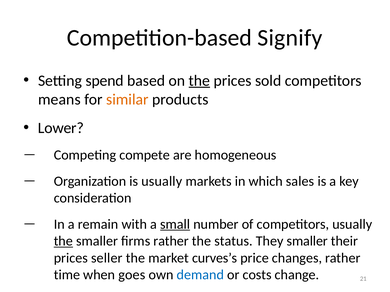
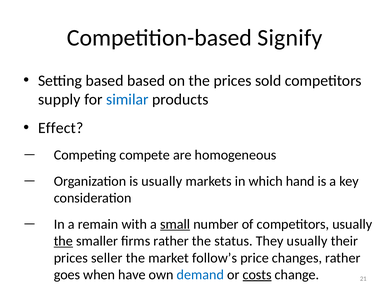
Setting spend: spend -> based
the at (199, 81) underline: present -> none
means: means -> supply
similar colour: orange -> blue
Lower: Lower -> Effect
sales: sales -> hand
They smaller: smaller -> usually
curves’s: curves’s -> follow’s
time: time -> goes
goes: goes -> have
costs underline: none -> present
